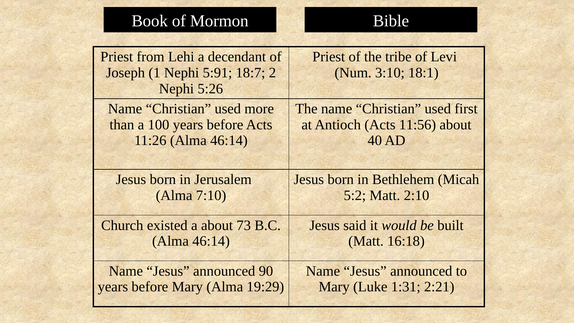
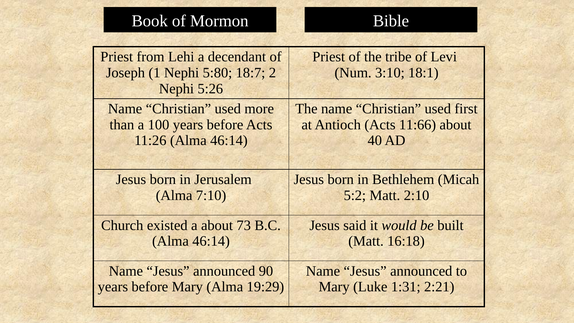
5:91: 5:91 -> 5:80
11:56: 11:56 -> 11:66
